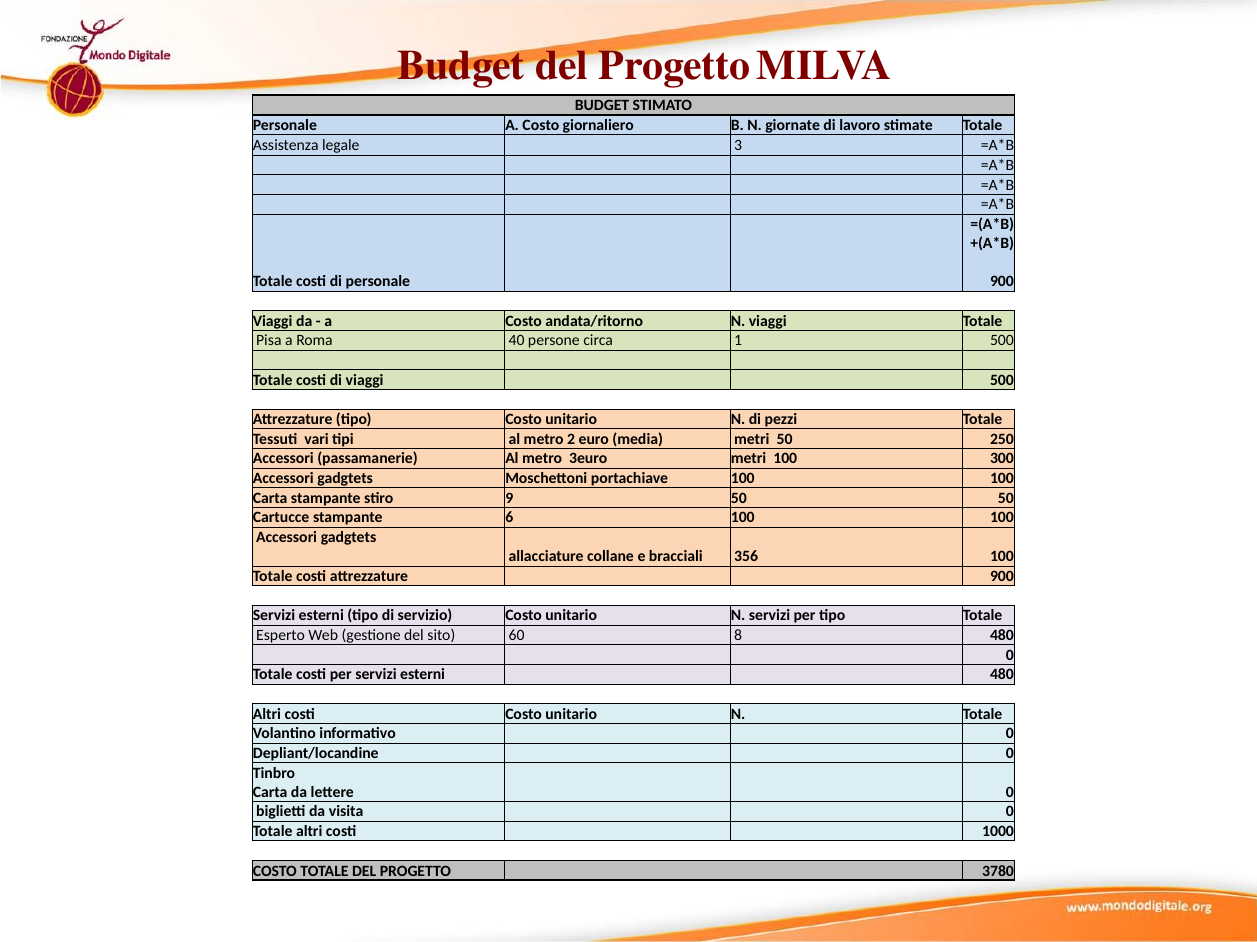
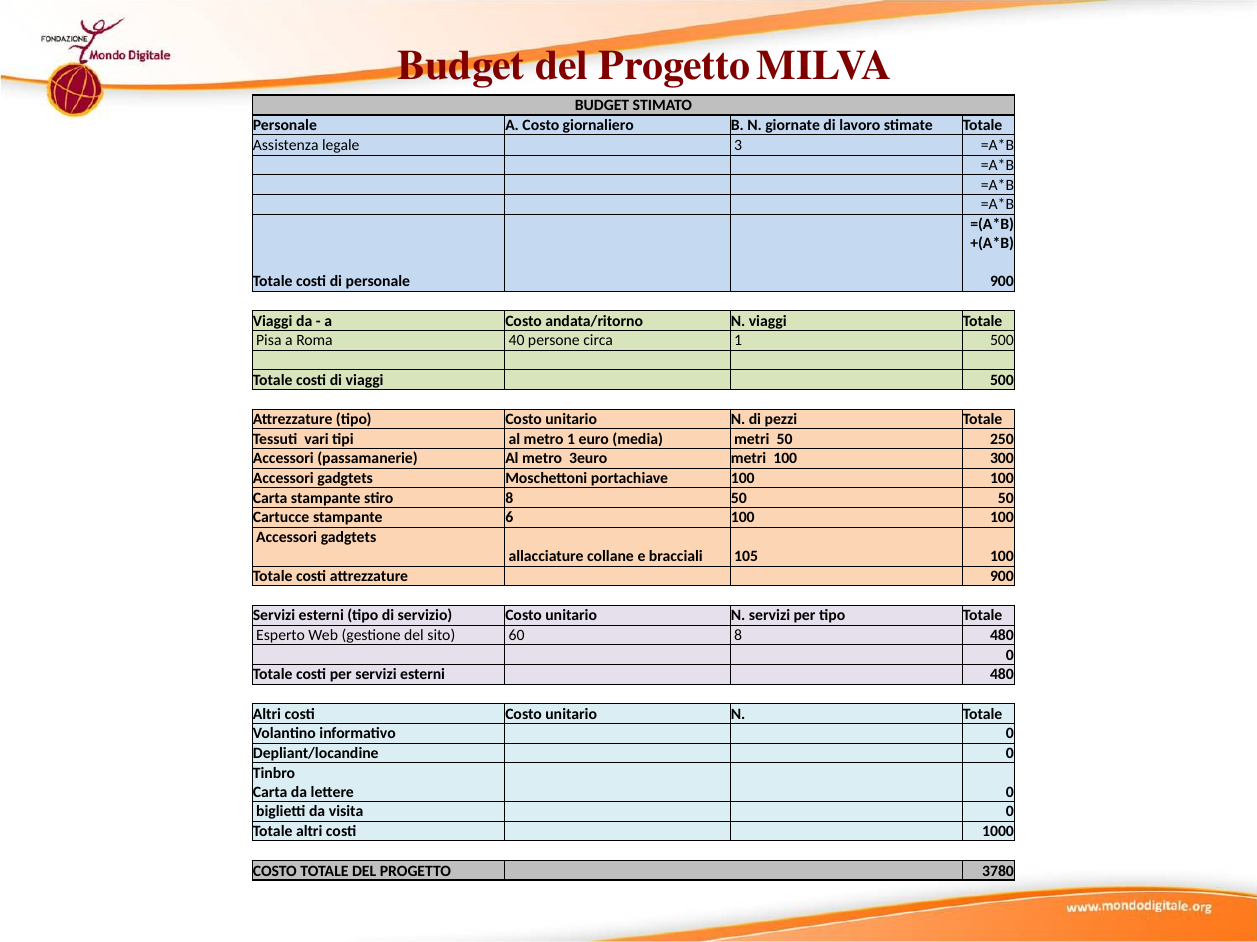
metro 2: 2 -> 1
stiro 9: 9 -> 8
356: 356 -> 105
